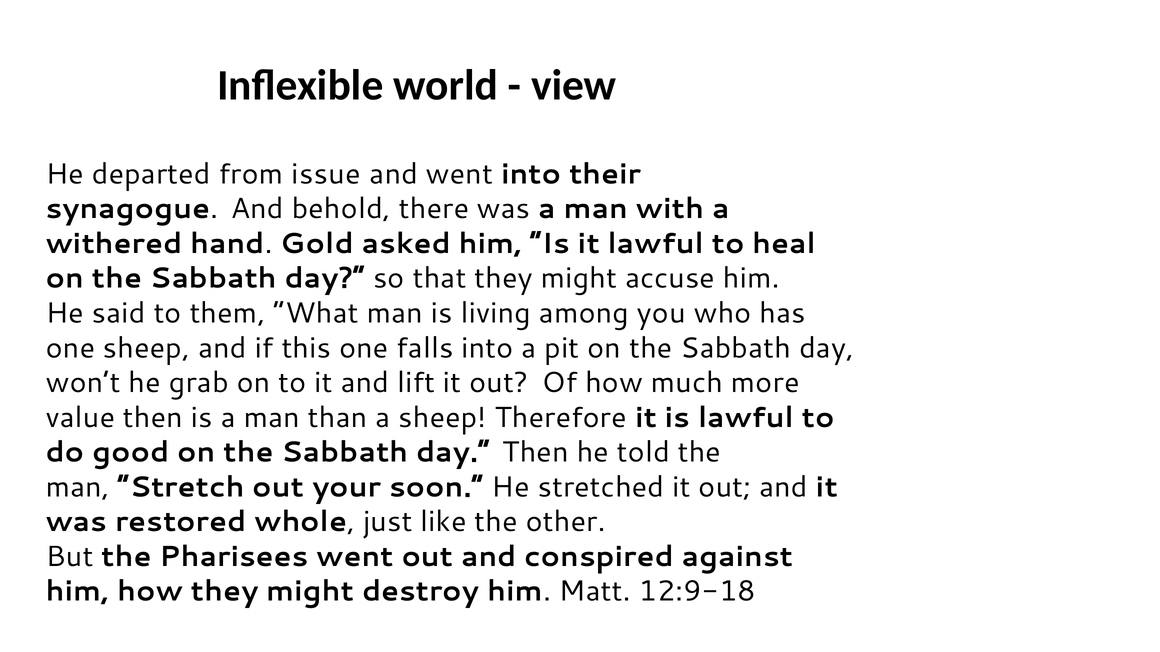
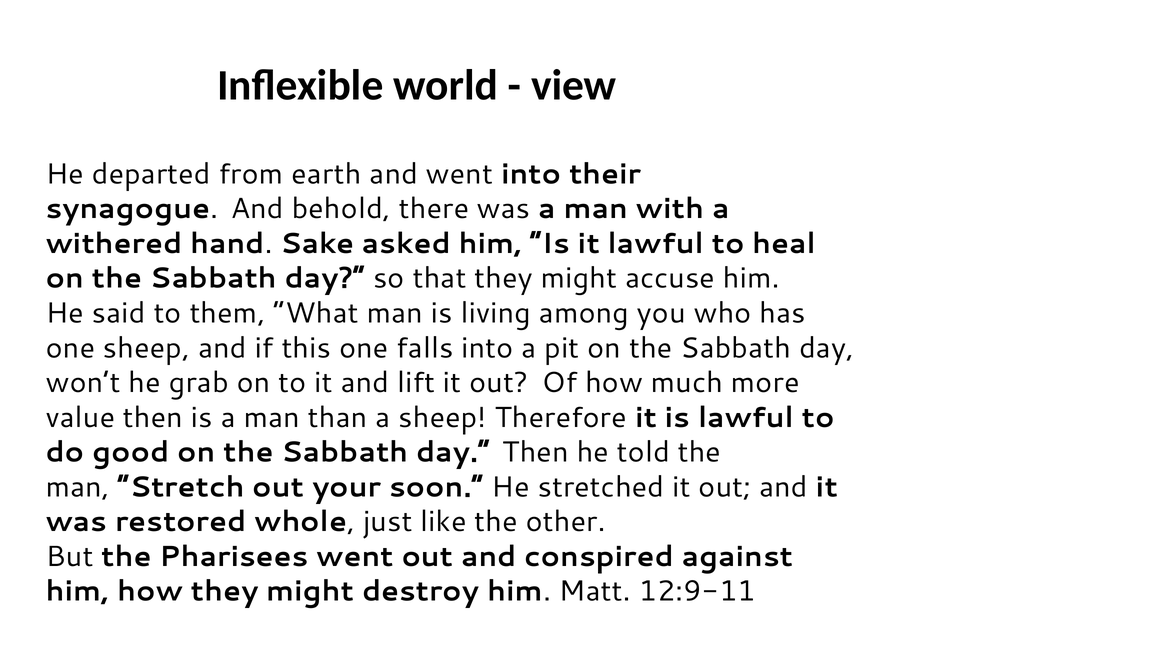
issue: issue -> earth
Gold: Gold -> Sake
12:9-18: 12:9-18 -> 12:9-11
